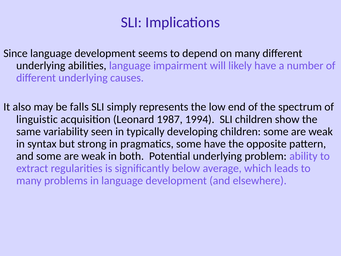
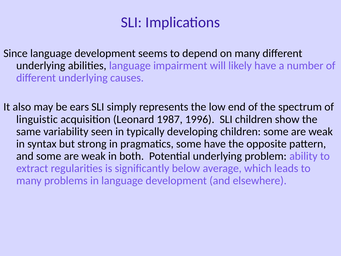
falls: falls -> ears
1994: 1994 -> 1996
